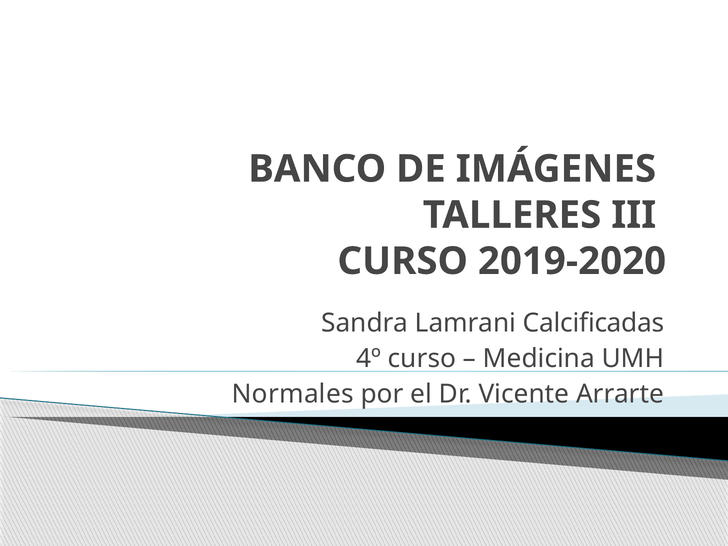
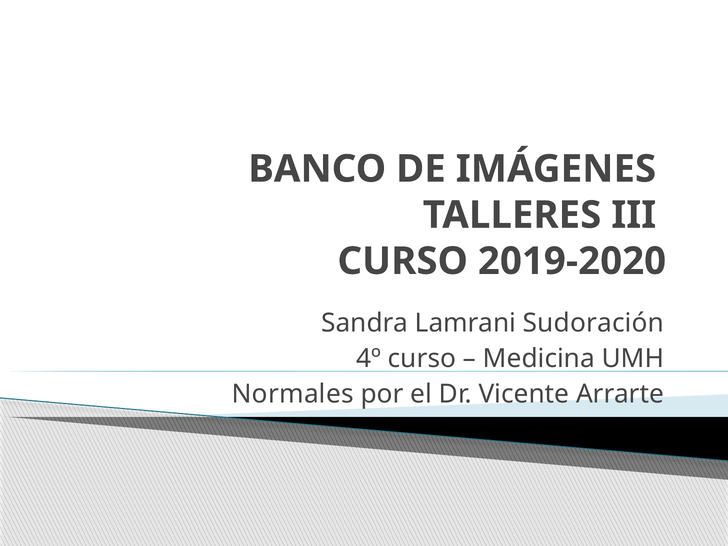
Calcificadas: Calcificadas -> Sudoración
